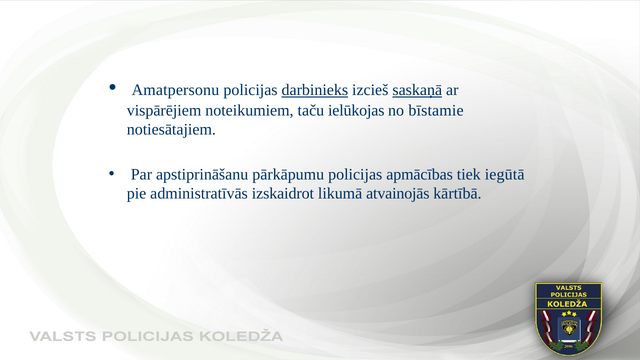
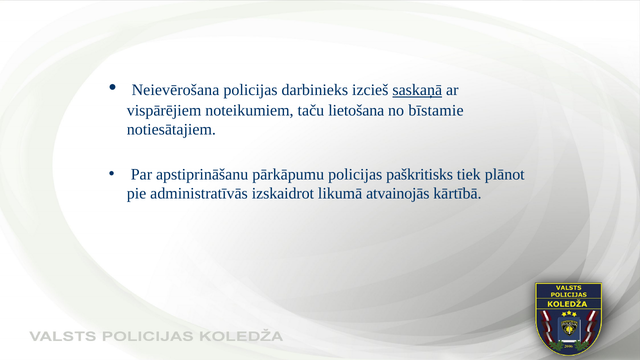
Amatpersonu: Amatpersonu -> Neievērošana
darbinieks underline: present -> none
ielūkojas: ielūkojas -> lietošana
apmācības: apmācības -> paškritisks
iegūtā: iegūtā -> plānot
